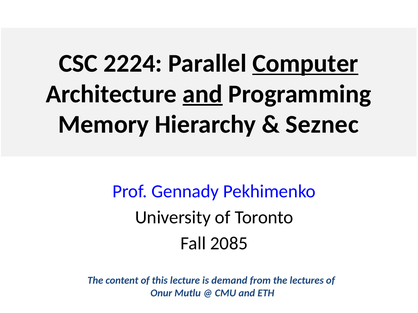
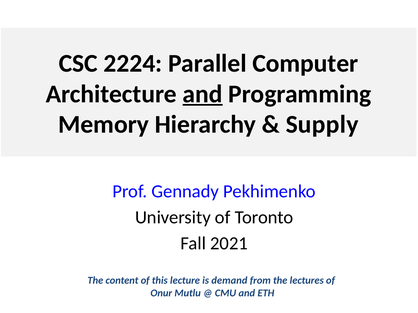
Computer underline: present -> none
Seznec: Seznec -> Supply
2085: 2085 -> 2021
